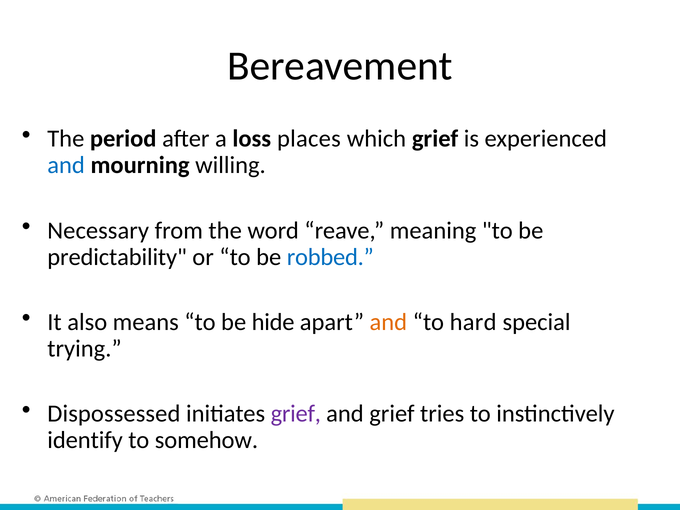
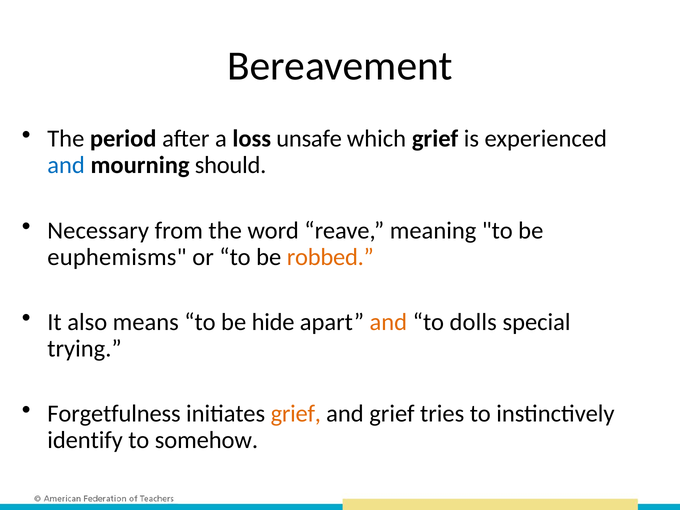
places: places -> unsafe
willing: willing -> should
predictability: predictability -> euphemisms
robbed colour: blue -> orange
hard: hard -> dolls
Dispossessed: Dispossessed -> Forgetfulness
grief at (296, 414) colour: purple -> orange
